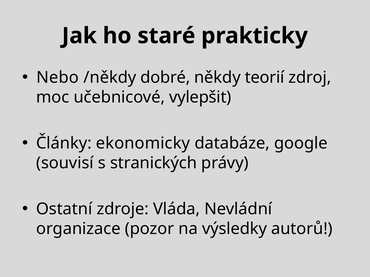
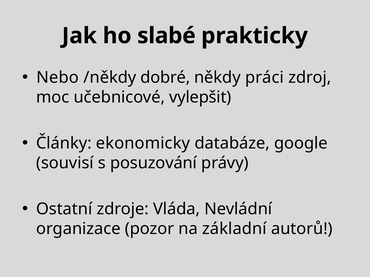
staré: staré -> slabé
teorií: teorií -> práci
stranických: stranických -> posuzování
výsledky: výsledky -> základní
